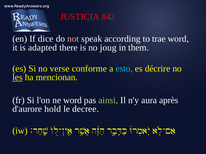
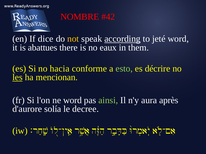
JUSTICIA: JUSTICIA -> NOMBRE
not colour: pink -> yellow
according underline: none -> present
trae: trae -> jeté
adapted: adapted -> abattues
joug: joug -> eaux
verse: verse -> hacia
esto colour: light blue -> light green
hold: hold -> solía
